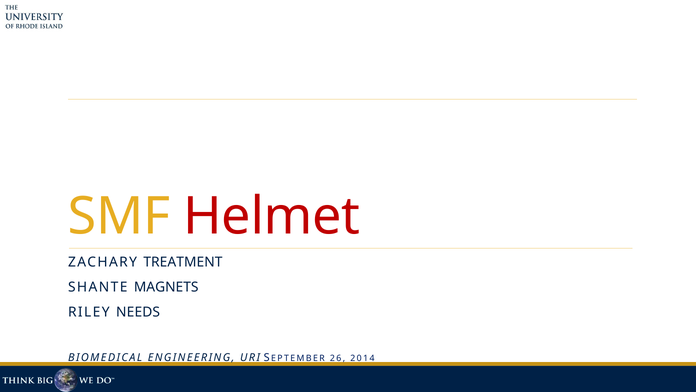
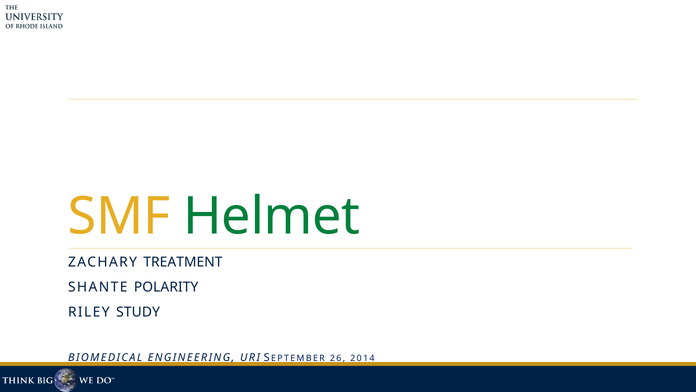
Helmet colour: red -> green
MAGNETS: MAGNETS -> POLARITY
NEEDS: NEEDS -> STUDY
